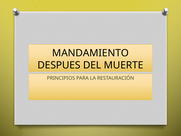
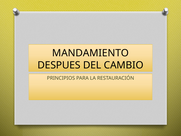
MUERTE: MUERTE -> CAMBIO
